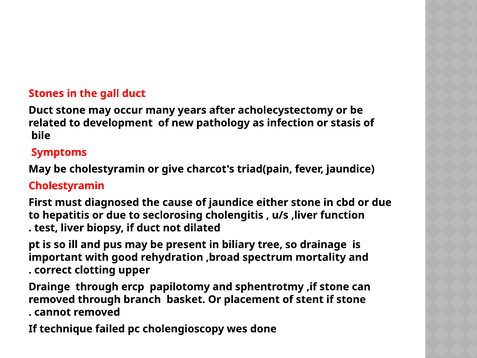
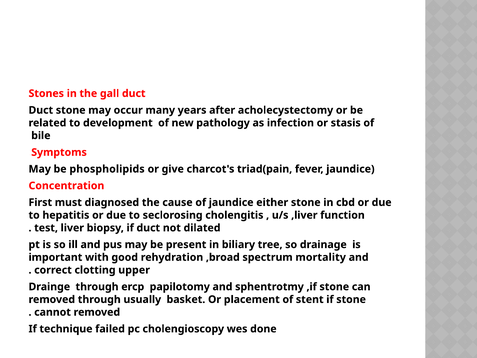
be cholestyramin: cholestyramin -> phospholipids
Cholestyramin at (66, 186): Cholestyramin -> Concentration
branch: branch -> usually
